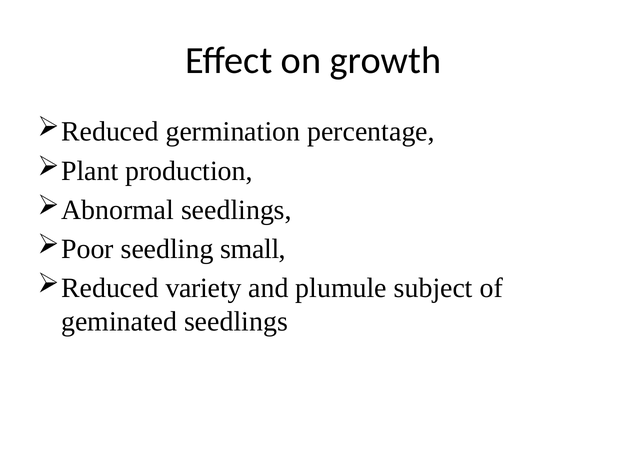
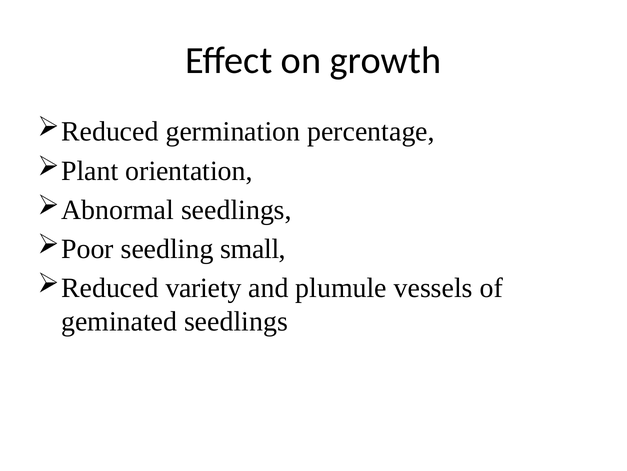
production: production -> orientation
subject: subject -> vessels
